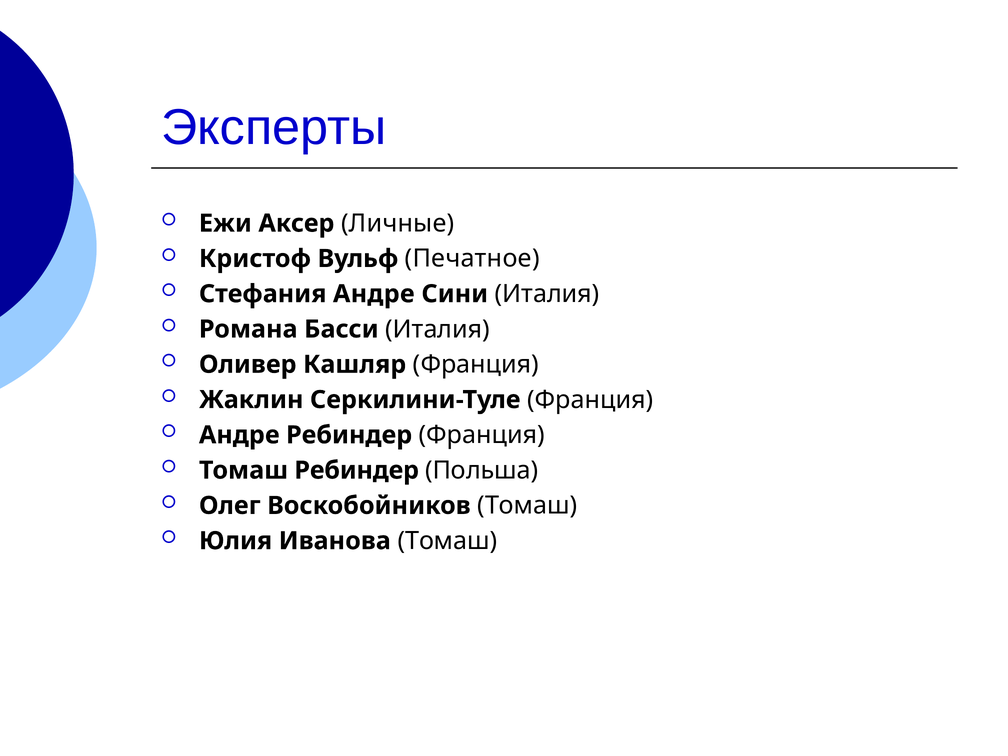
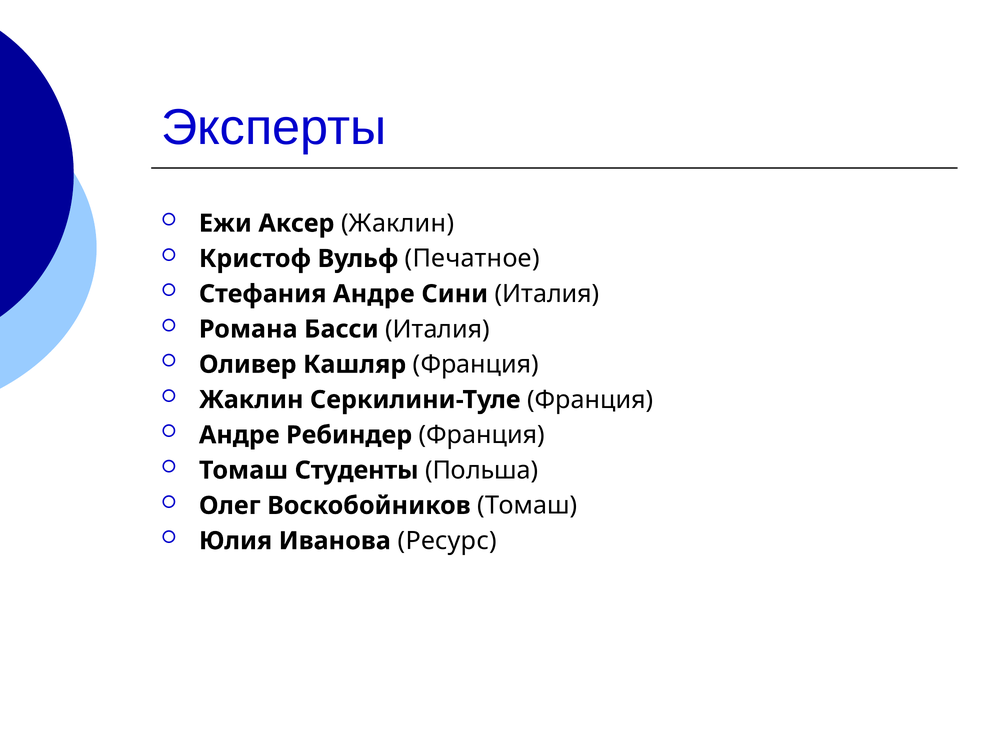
Аксер Личные: Личные -> Жаклин
Томаш Ребиндер: Ребиндер -> Студенты
Иванова Томаш: Томаш -> Ресурс
